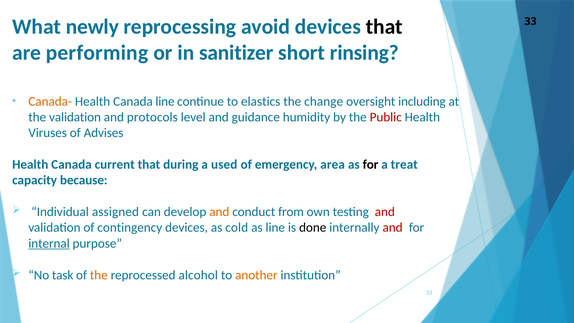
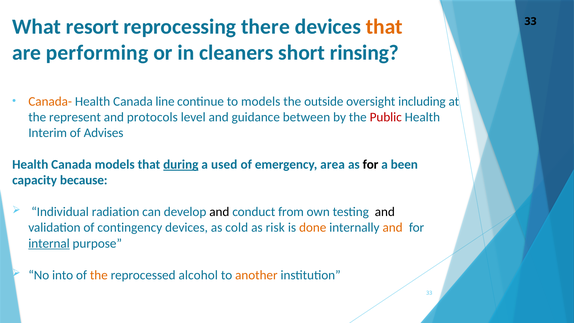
newly: newly -> resort
avoid: avoid -> there
that at (384, 27) colour: black -> orange
sanitizer: sanitizer -> cleaners
to elastics: elastics -> models
change: change -> outside
the validation: validation -> represent
humidity: humidity -> between
Viruses: Viruses -> Interim
Canada current: current -> models
during underline: none -> present
treat: treat -> been
assigned: assigned -> radiation
and at (219, 212) colour: orange -> black
and at (385, 212) colour: red -> black
as line: line -> risk
done colour: black -> orange
and at (393, 228) colour: red -> orange
task: task -> into
